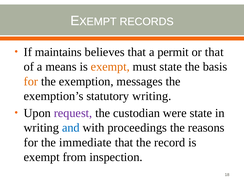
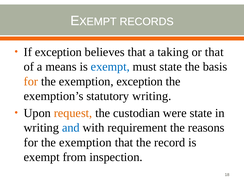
If maintains: maintains -> exception
permit: permit -> taking
exempt at (110, 67) colour: orange -> blue
exemption messages: messages -> exception
request colour: purple -> orange
proceedings: proceedings -> requirement
immediate at (85, 142): immediate -> exemption
